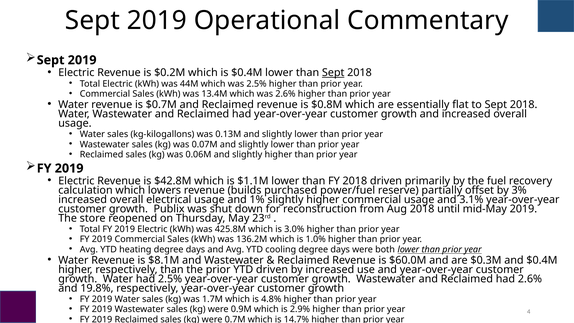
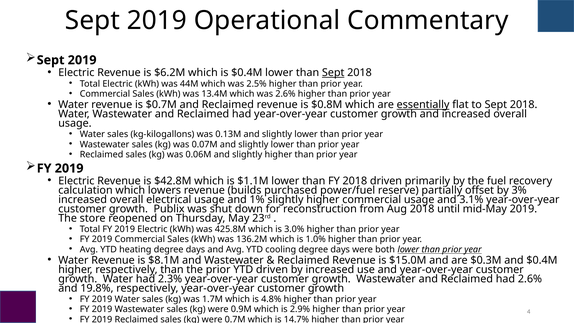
$0.2M: $0.2M -> $6.2M
essentially underline: none -> present
$60.0M: $60.0M -> $15.0M
had 2.5%: 2.5% -> 2.3%
